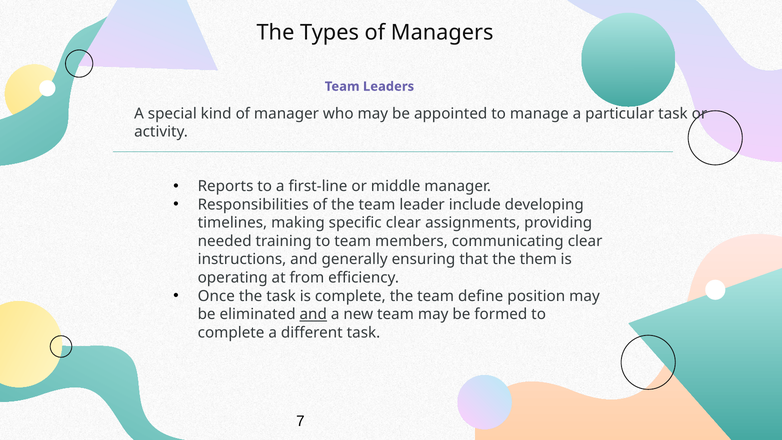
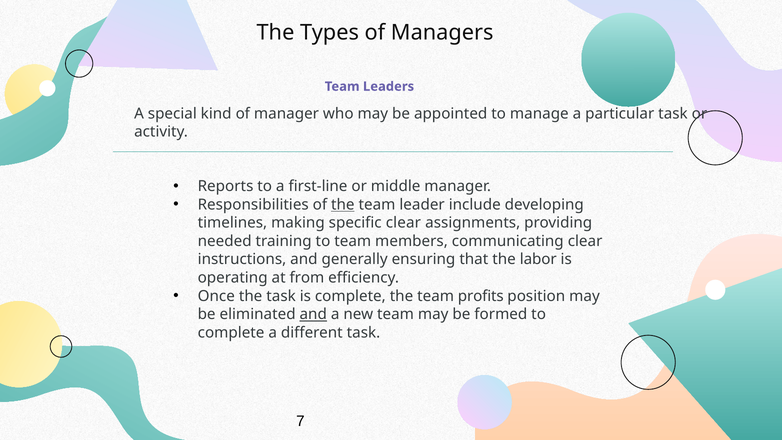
the at (343, 205) underline: none -> present
them: them -> labor
define: define -> profits
